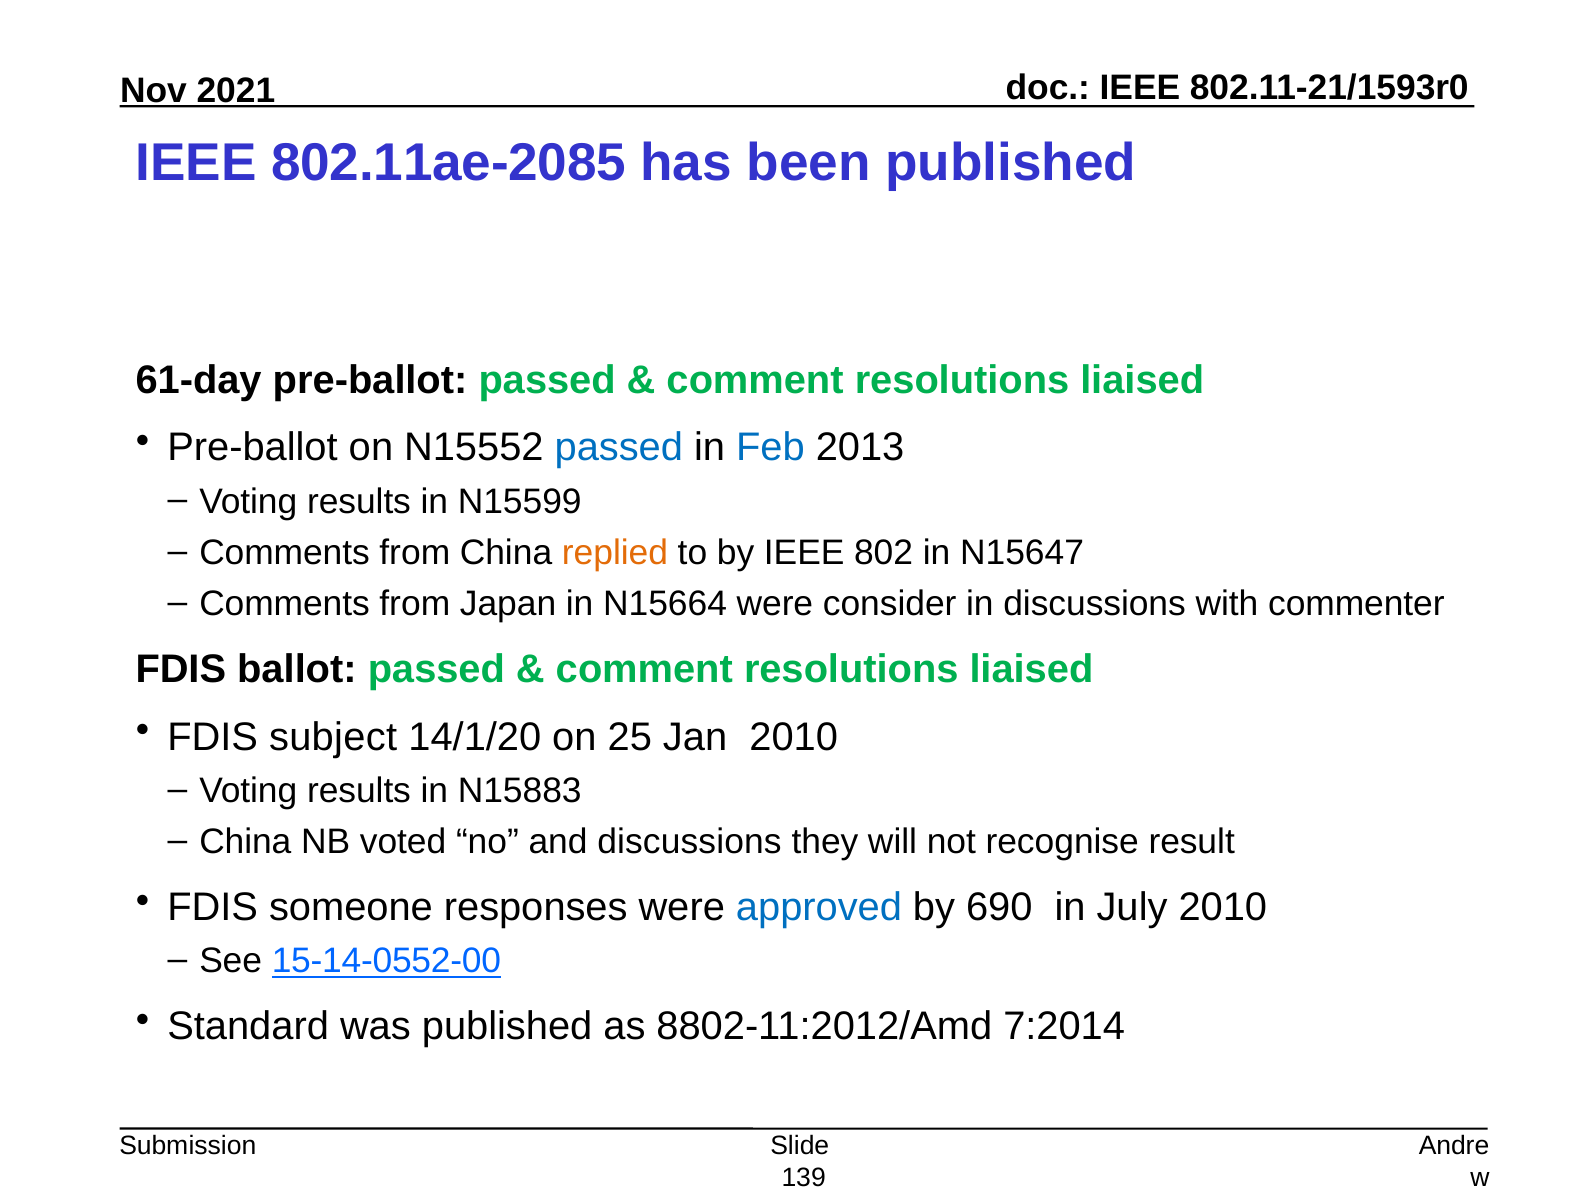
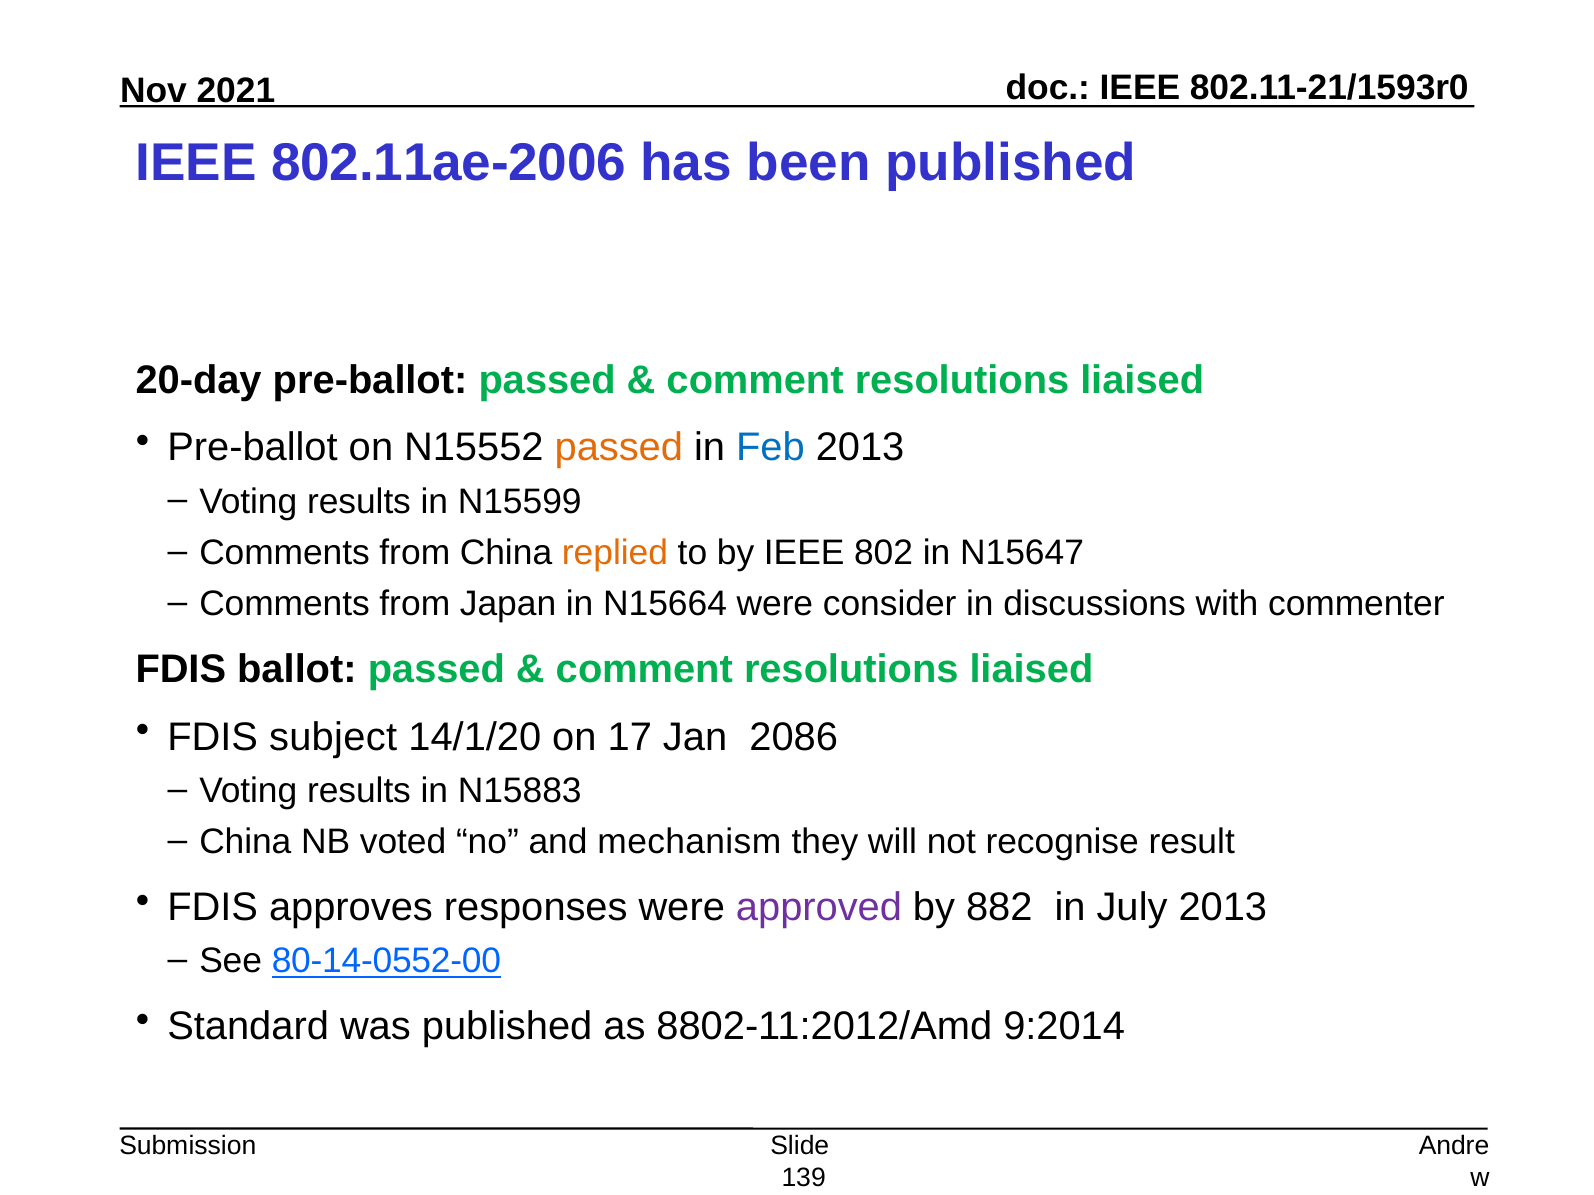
802.11ae-2085: 802.11ae-2085 -> 802.11ae-2006
61-day: 61-day -> 20-day
passed at (619, 448) colour: blue -> orange
25: 25 -> 17
Jan 2010: 2010 -> 2086
and discussions: discussions -> mechanism
someone: someone -> approves
approved colour: blue -> purple
690: 690 -> 882
July 2010: 2010 -> 2013
15-14-0552-00: 15-14-0552-00 -> 80-14-0552-00
7:2014: 7:2014 -> 9:2014
